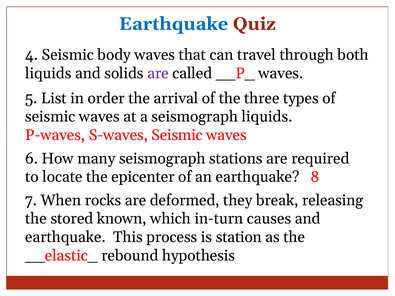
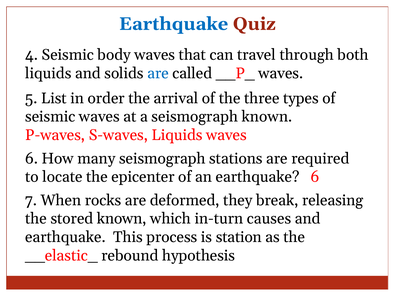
are at (158, 73) colour: purple -> blue
seismograph liquids: liquids -> known
S-waves Seismic: Seismic -> Liquids
earthquake 8: 8 -> 6
